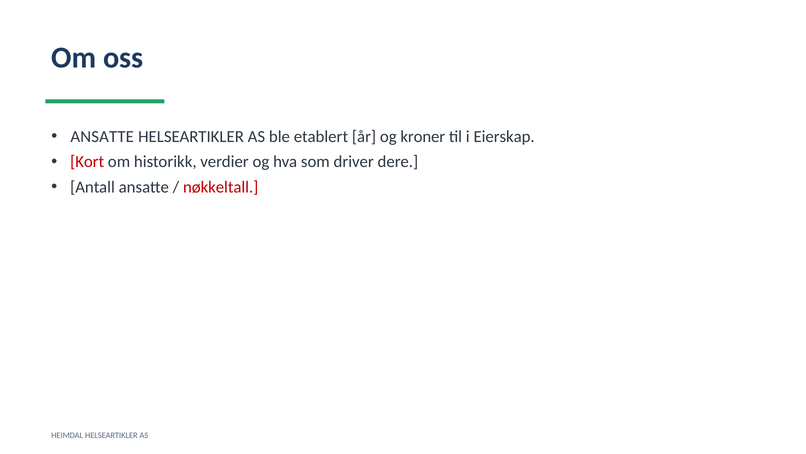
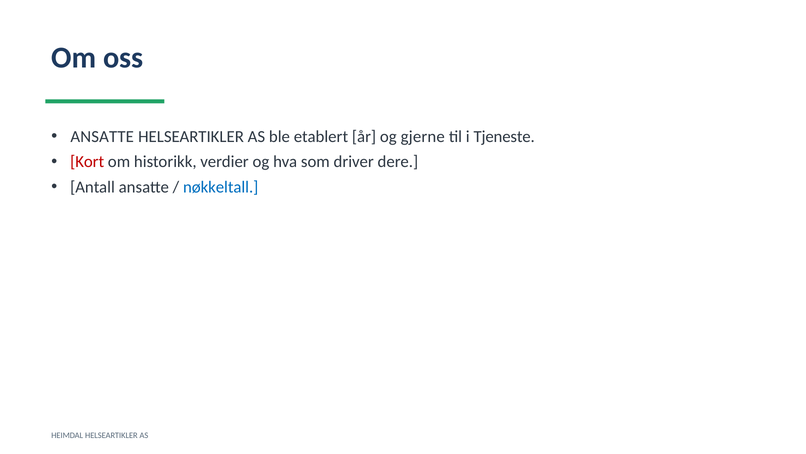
kroner: kroner -> gjerne
Eierskap: Eierskap -> Tjeneste
nøkkeltall colour: red -> blue
